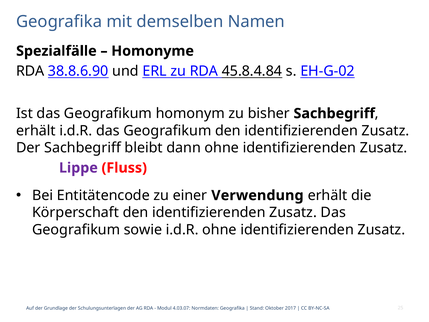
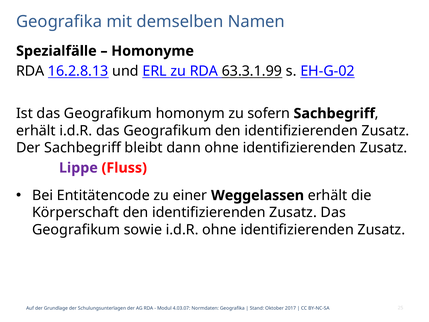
38.8.6.90: 38.8.6.90 -> 16.2.8.13
45.8.4.84: 45.8.4.84 -> 63.3.1.99
bisher: bisher -> sofern
Verwendung: Verwendung -> Weggelassen
